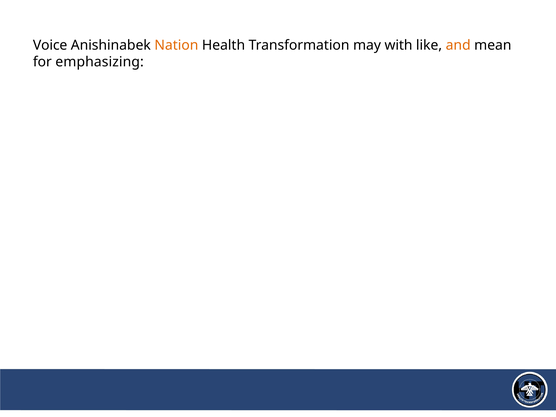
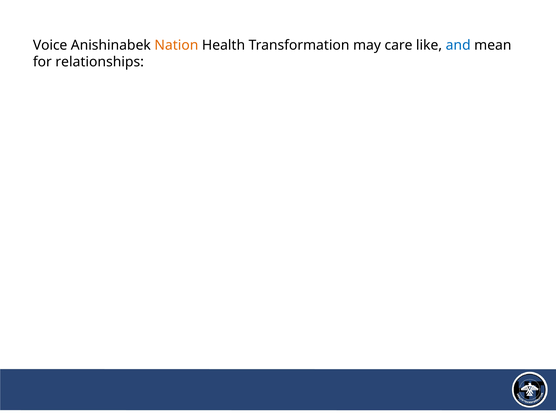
with: with -> care
and colour: orange -> blue
emphasizing: emphasizing -> relationships
